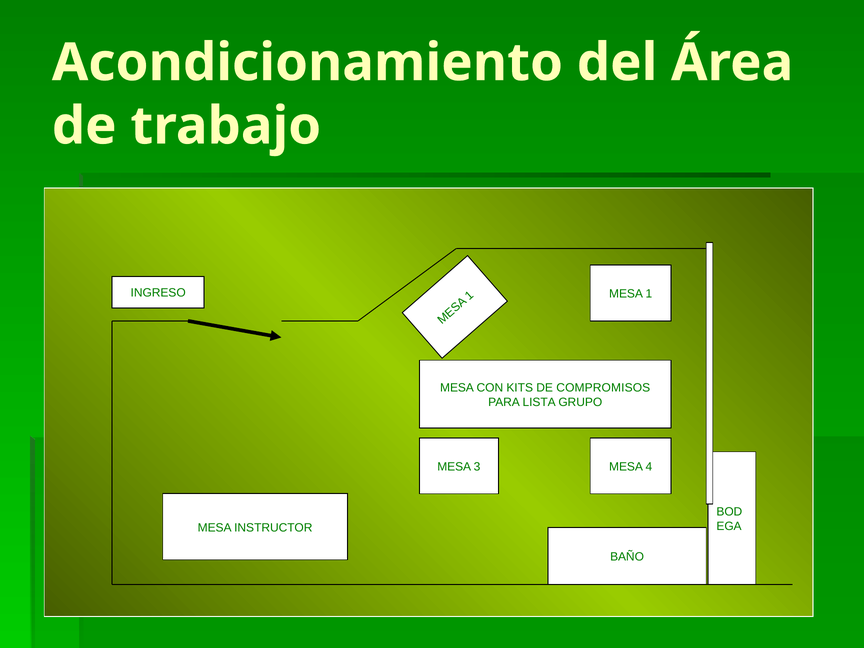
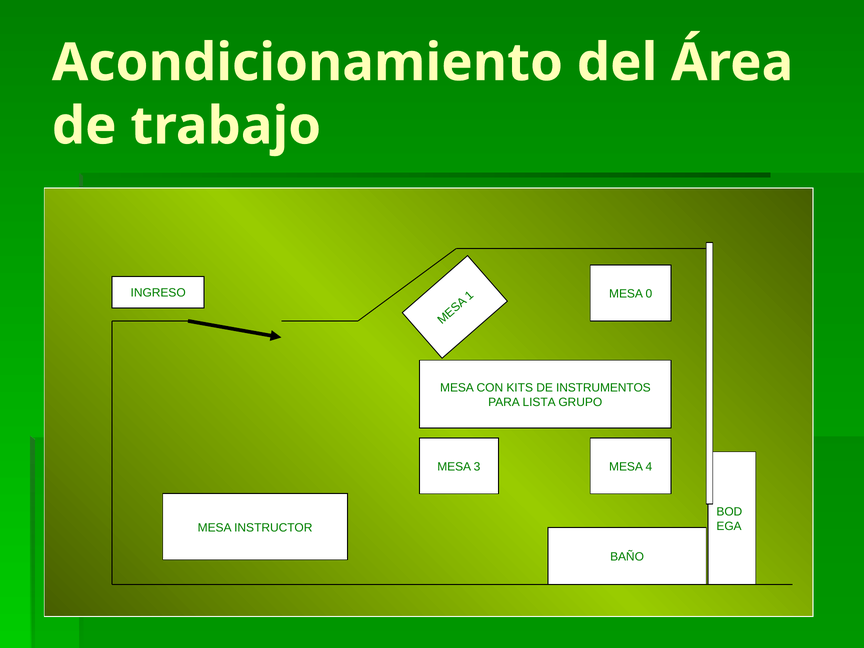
MESA 1: 1 -> 0
COMPROMISOS: COMPROMISOS -> INSTRUMENTOS
